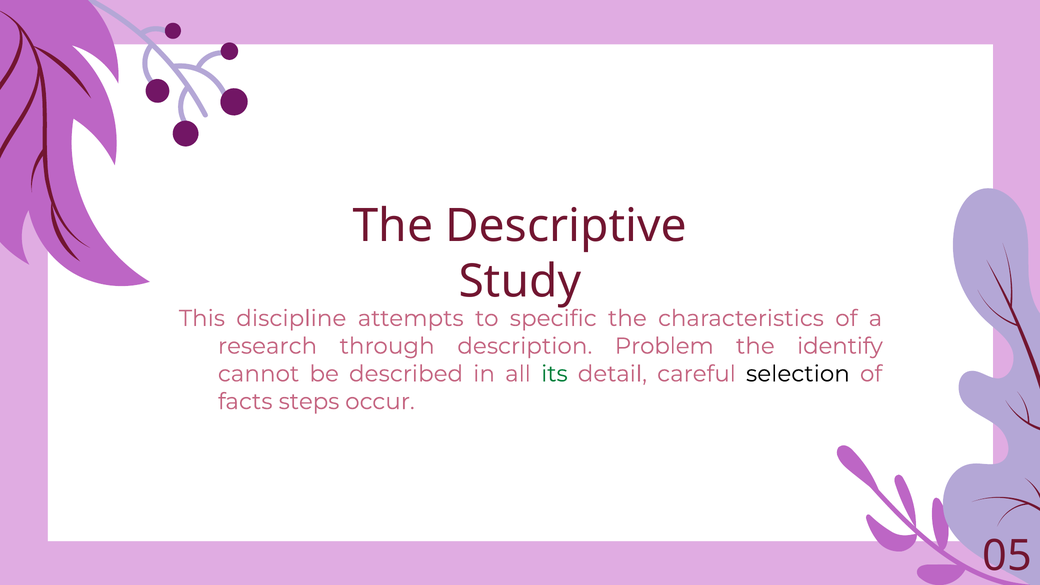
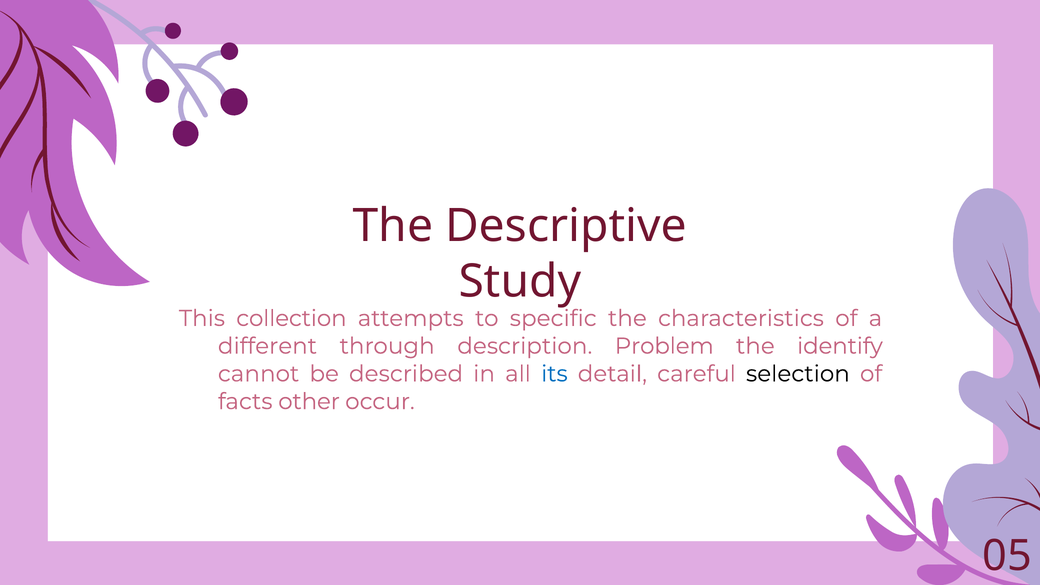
discipline: discipline -> collection
research: research -> different
its colour: green -> blue
steps: steps -> other
